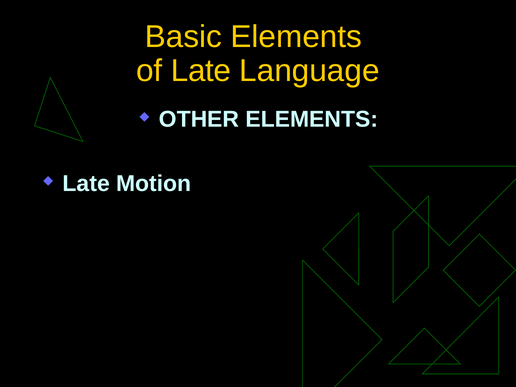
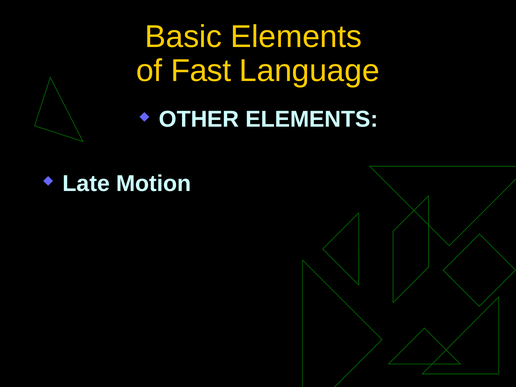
of Late: Late -> Fast
